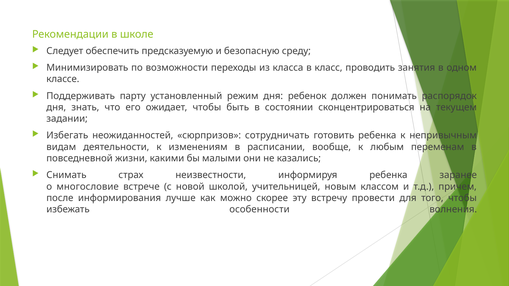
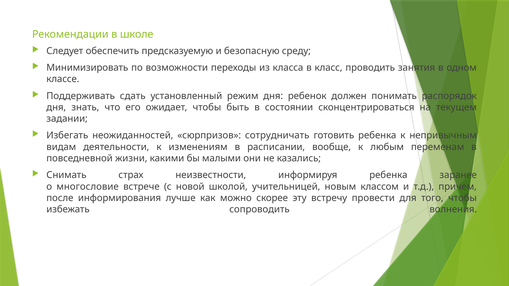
парту: парту -> сдать
особенности: особенности -> сопроводить
